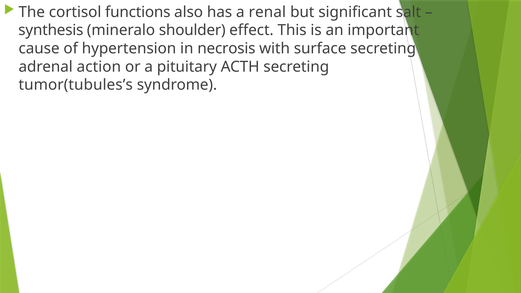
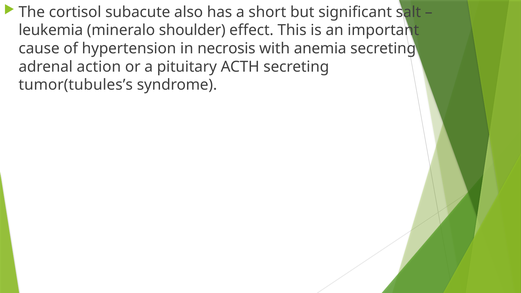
functions: functions -> subacute
renal: renal -> short
synthesis: synthesis -> leukemia
surface: surface -> anemia
